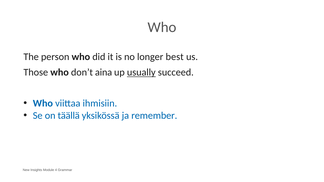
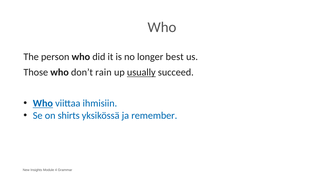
aina: aina -> rain
Who at (43, 104) underline: none -> present
täällä: täällä -> shirts
